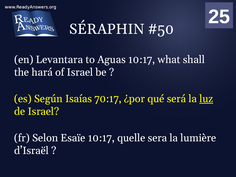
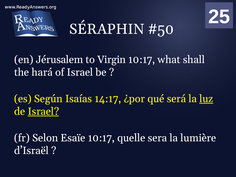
Levantara: Levantara -> Jérusalem
Aguas: Aguas -> Virgin
70:17: 70:17 -> 14:17
Israel at (43, 111) underline: none -> present
